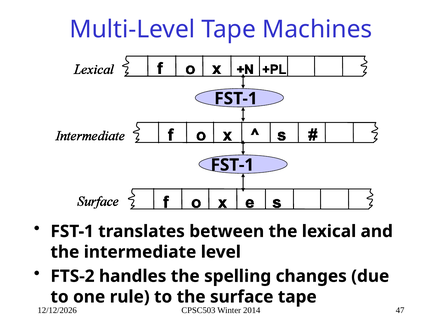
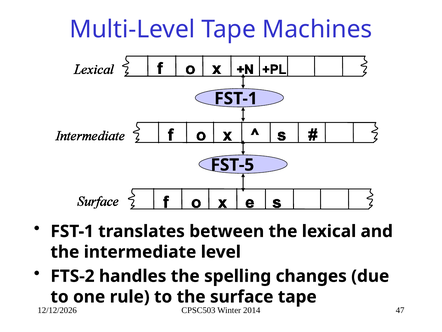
FST-1 at (232, 165): FST-1 -> FST-5
